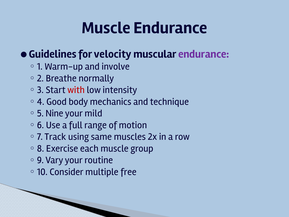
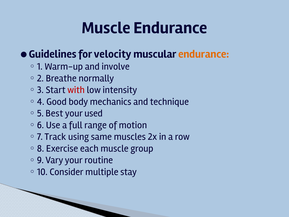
endurance at (204, 54) colour: purple -> orange
Nine: Nine -> Best
mild: mild -> used
free: free -> stay
